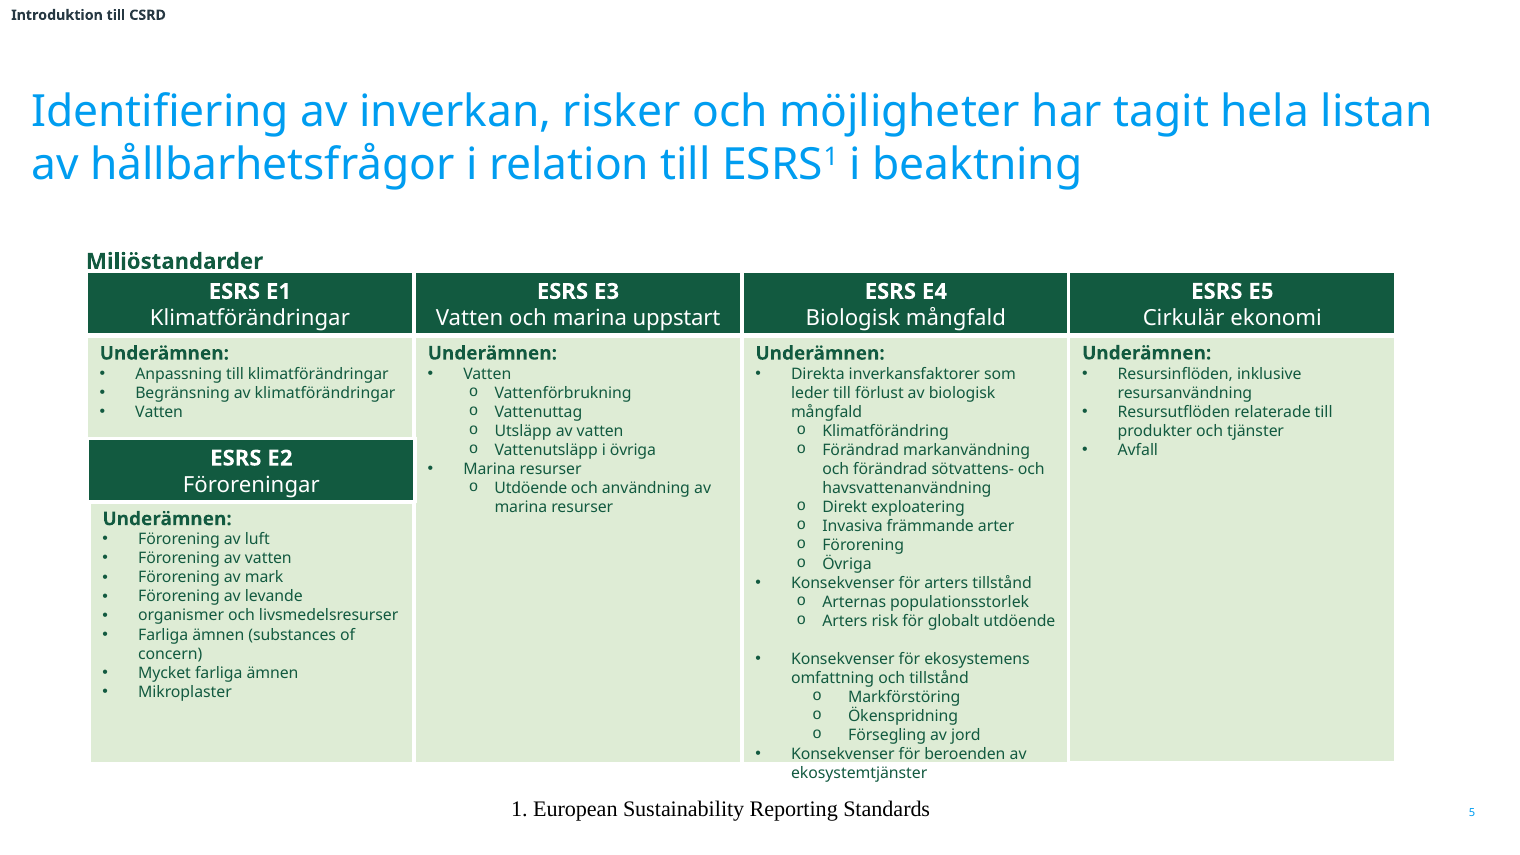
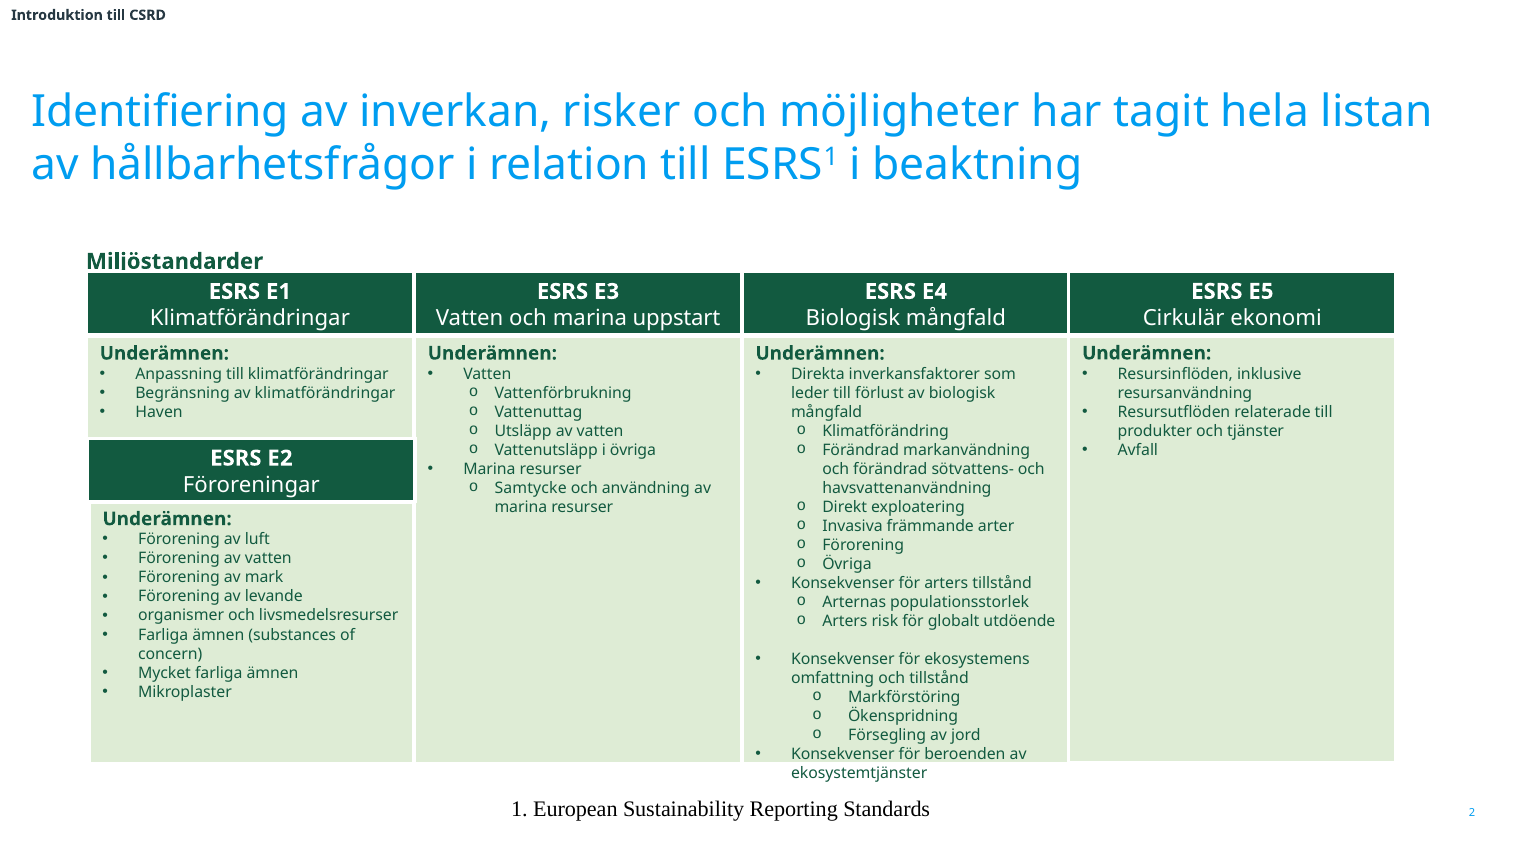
Vatten at (159, 412): Vatten -> Haven
Utdöende at (531, 488): Utdöende -> Samtycke
5: 5 -> 2
